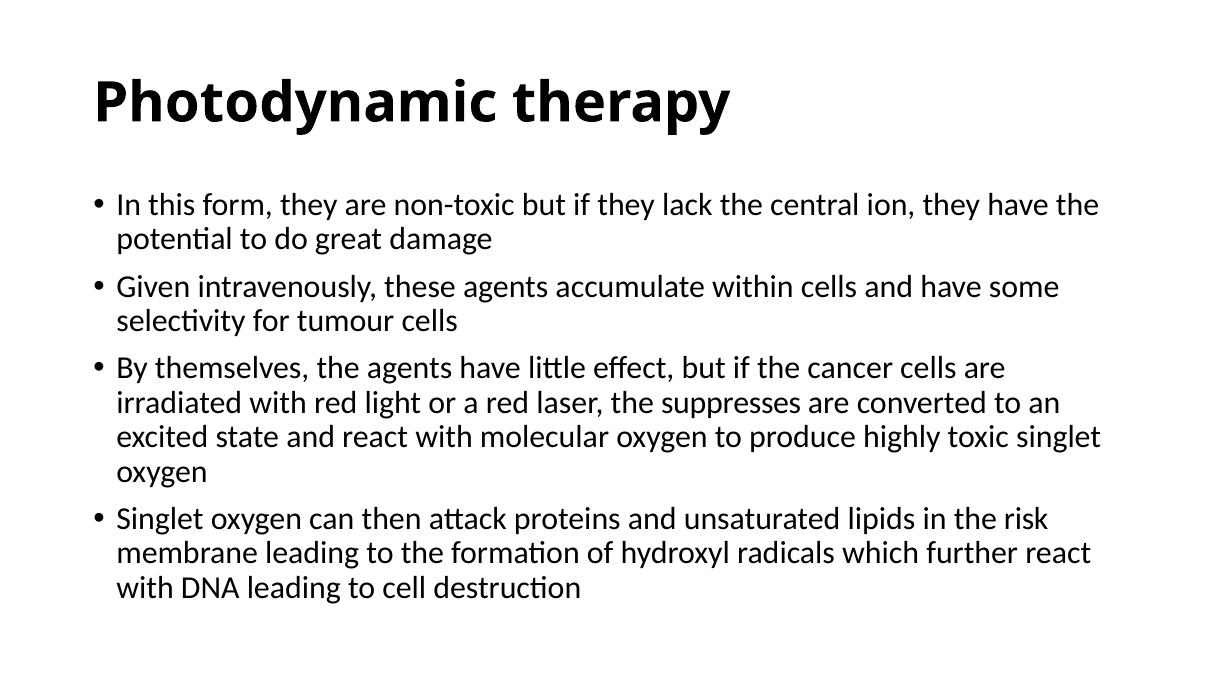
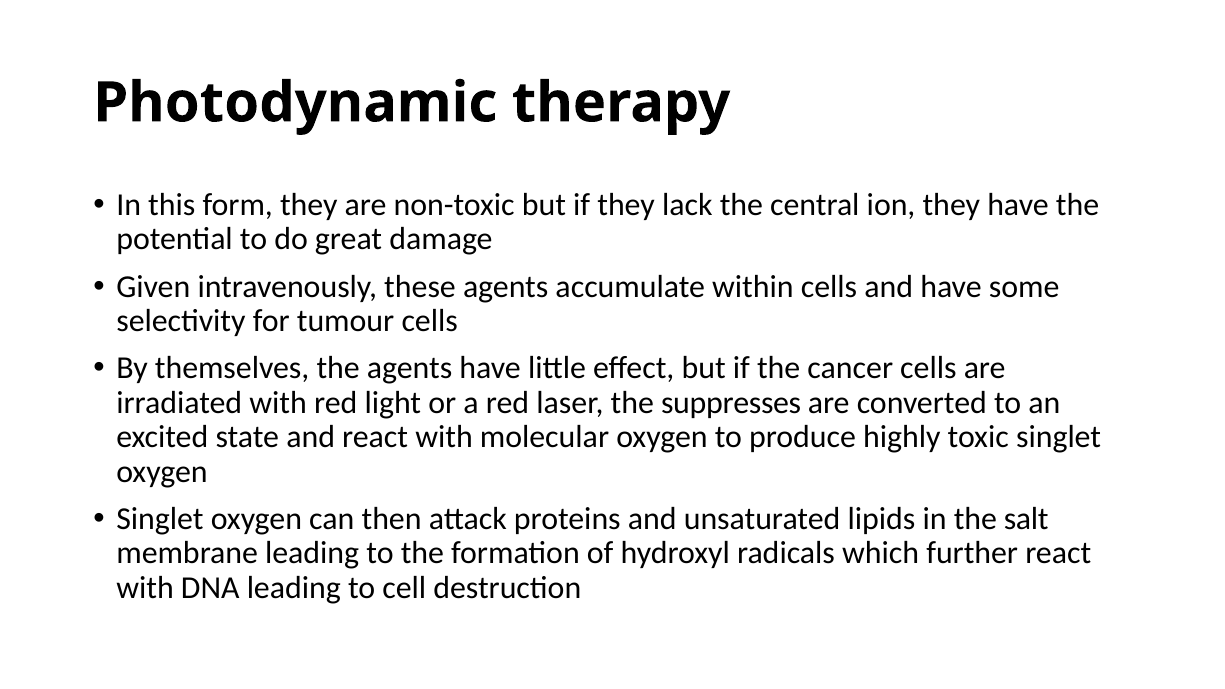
risk: risk -> salt
